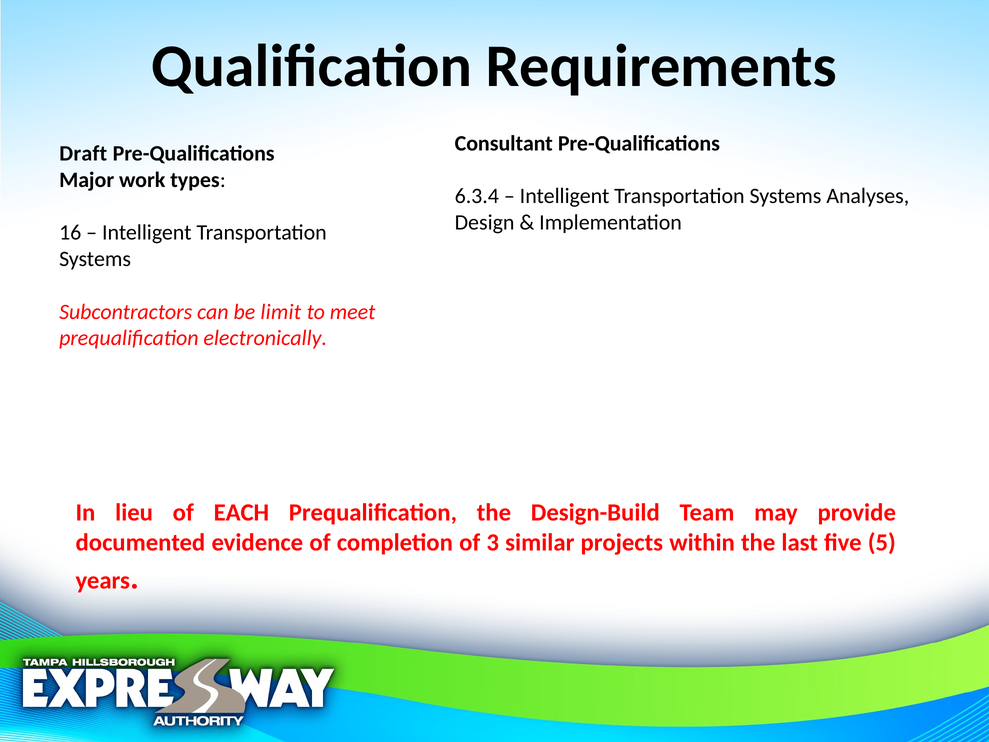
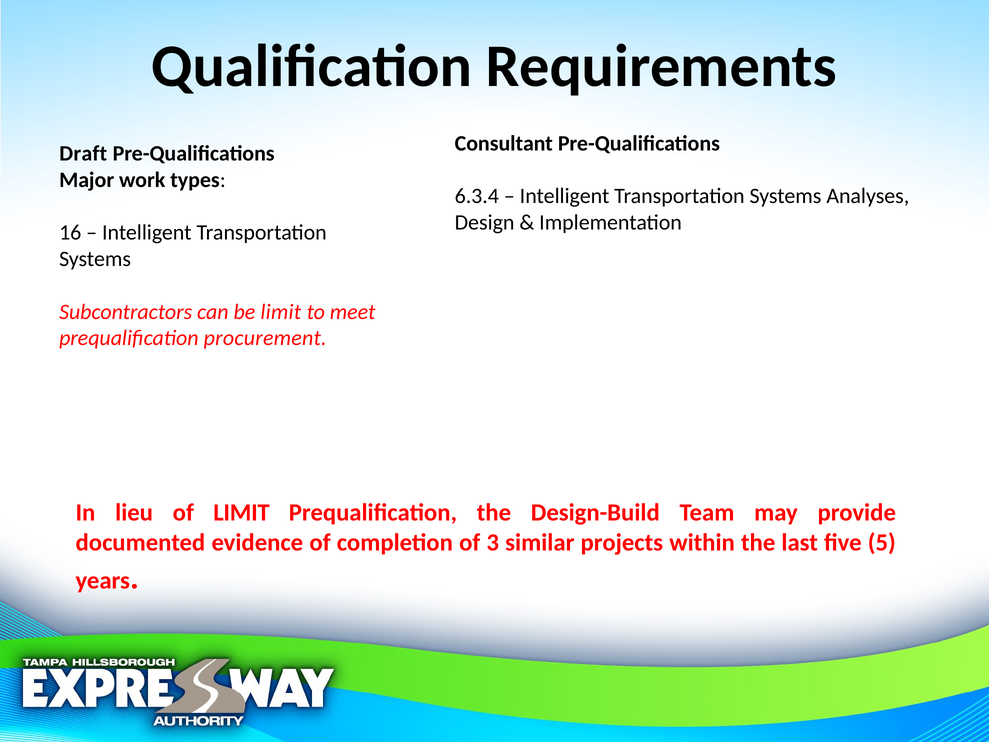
electronically: electronically -> procurement
of EACH: EACH -> LIMIT
